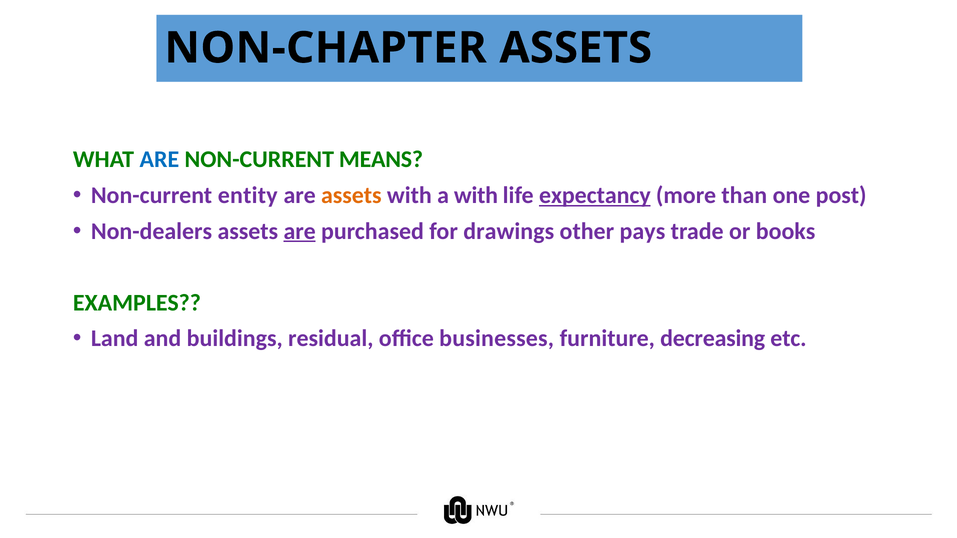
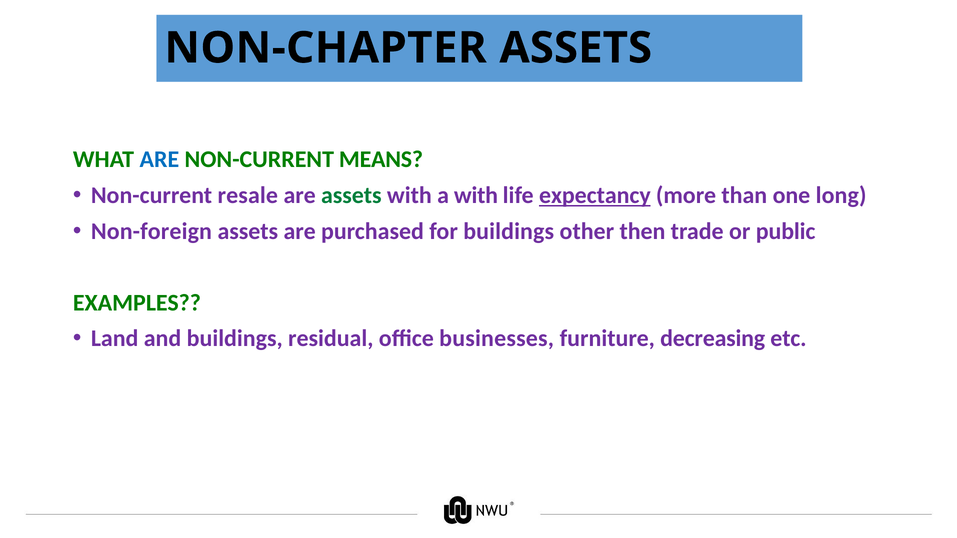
entity: entity -> resale
assets at (351, 195) colour: orange -> green
post: post -> long
Non-dealers: Non-dealers -> Non-foreign
are at (300, 231) underline: present -> none
for drawings: drawings -> buildings
pays: pays -> then
books: books -> public
